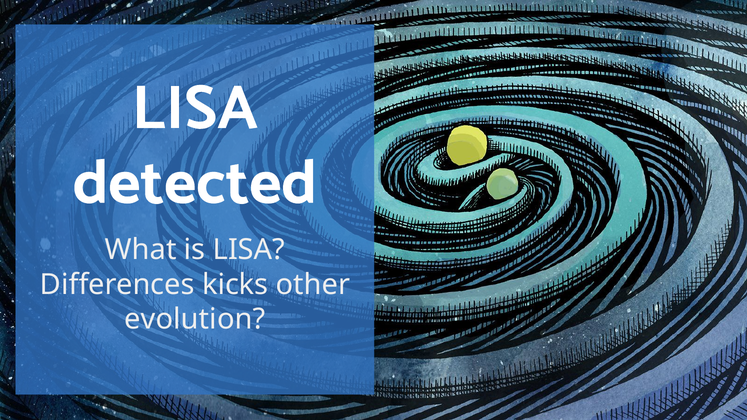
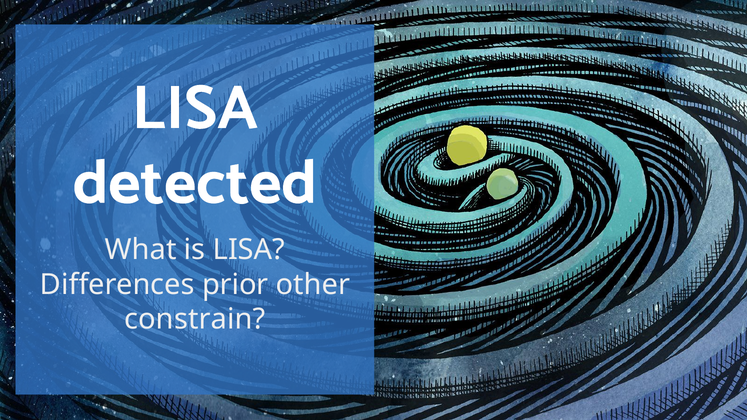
kicks: kicks -> prior
evolution: evolution -> constrain
